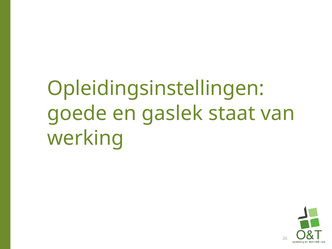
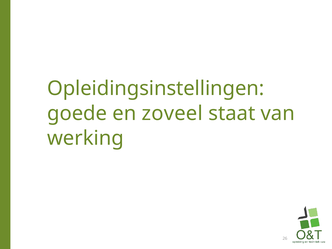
gaslek: gaslek -> zoveel
